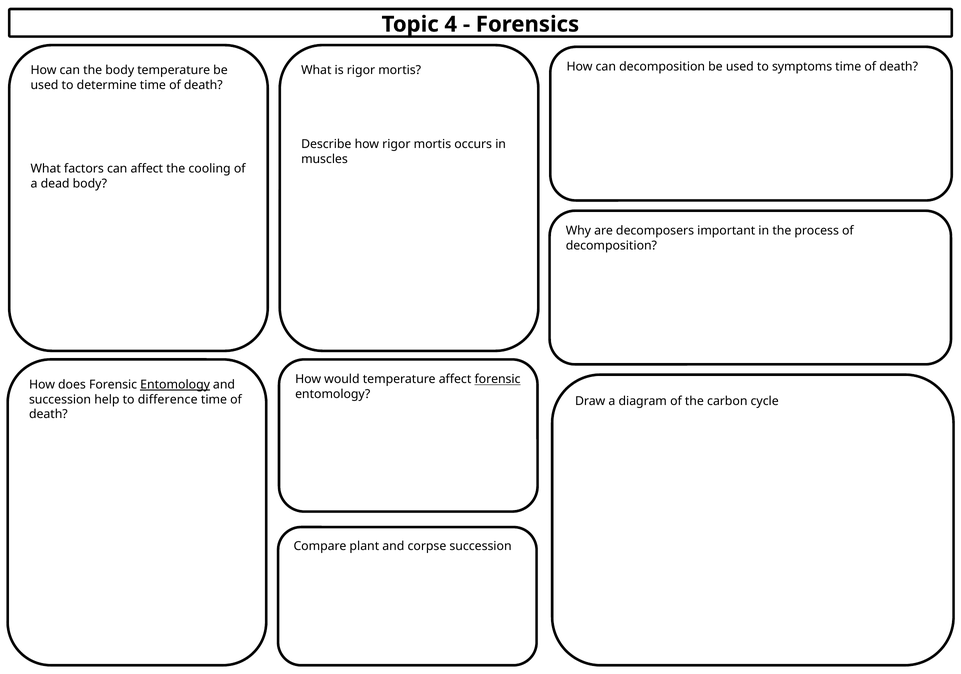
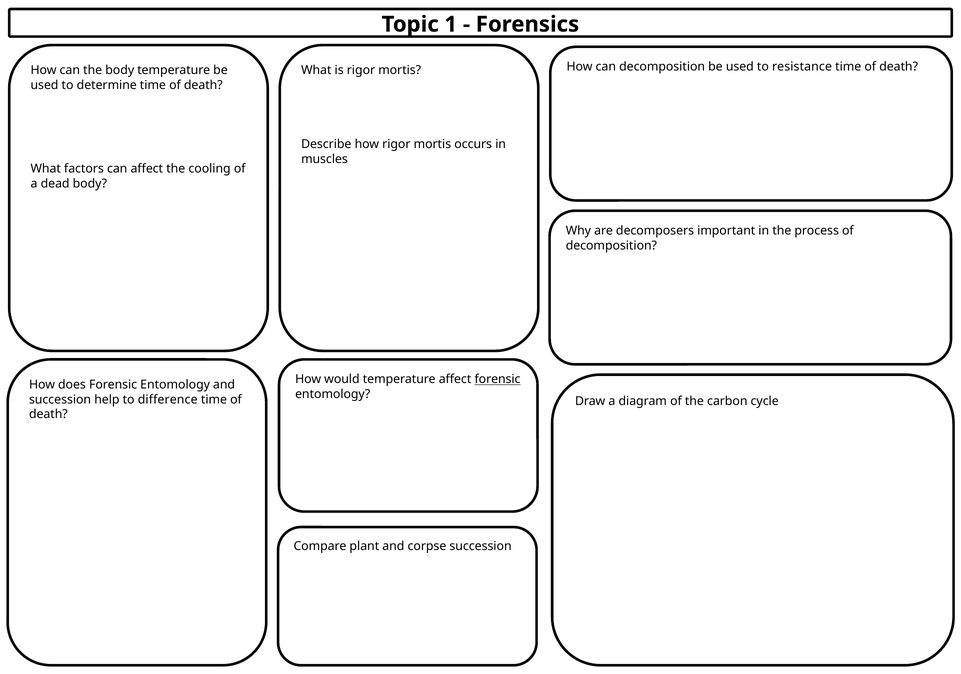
4: 4 -> 1
symptoms: symptoms -> resistance
Entomology at (175, 385) underline: present -> none
